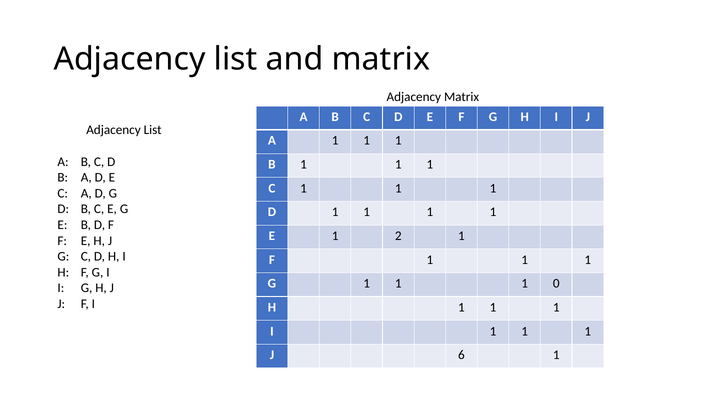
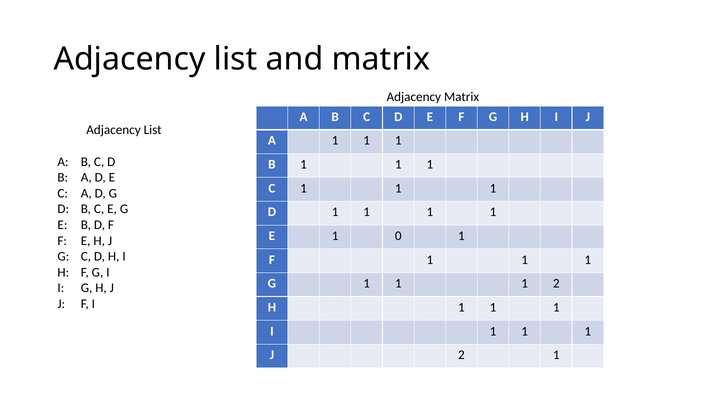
2: 2 -> 0
1 0: 0 -> 2
J 6: 6 -> 2
